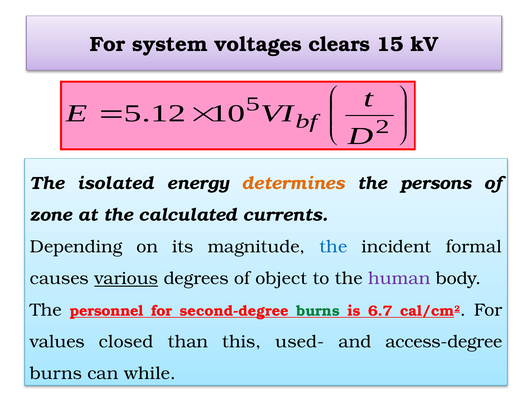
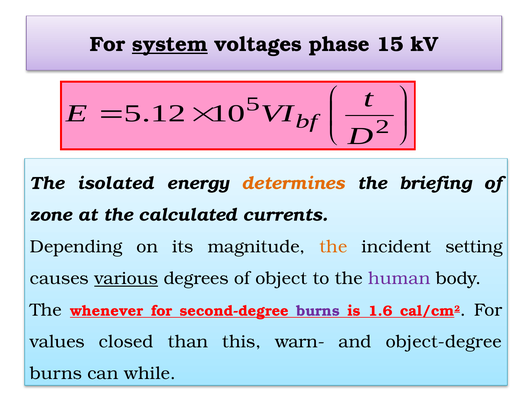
system underline: none -> present
clears: clears -> phase
persons: persons -> briefing
the at (333, 247) colour: blue -> orange
formal: formal -> setting
personnel: personnel -> whenever
burns at (318, 311) colour: green -> purple
6.7: 6.7 -> 1.6
used-: used- -> warn-
access-degree: access-degree -> object-degree
